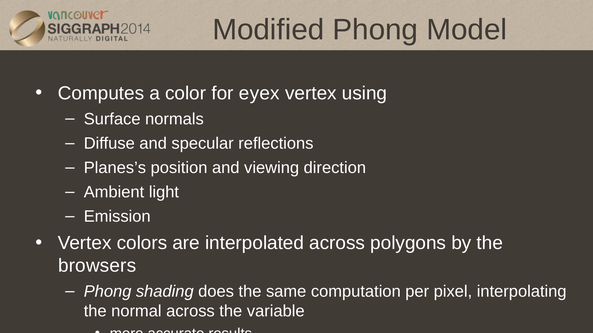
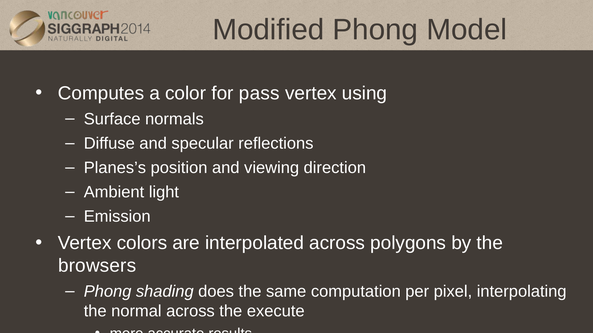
eyex: eyex -> pass
variable: variable -> execute
